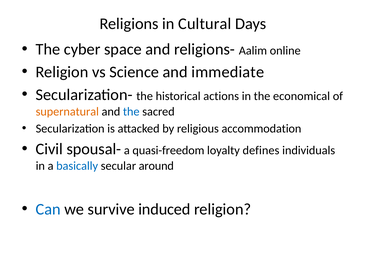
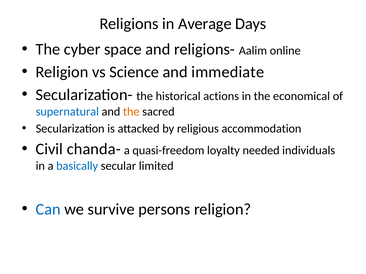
Cultural: Cultural -> Average
supernatural colour: orange -> blue
the at (131, 112) colour: blue -> orange
spousal-: spousal- -> chanda-
defines: defines -> needed
around: around -> limited
induced: induced -> persons
